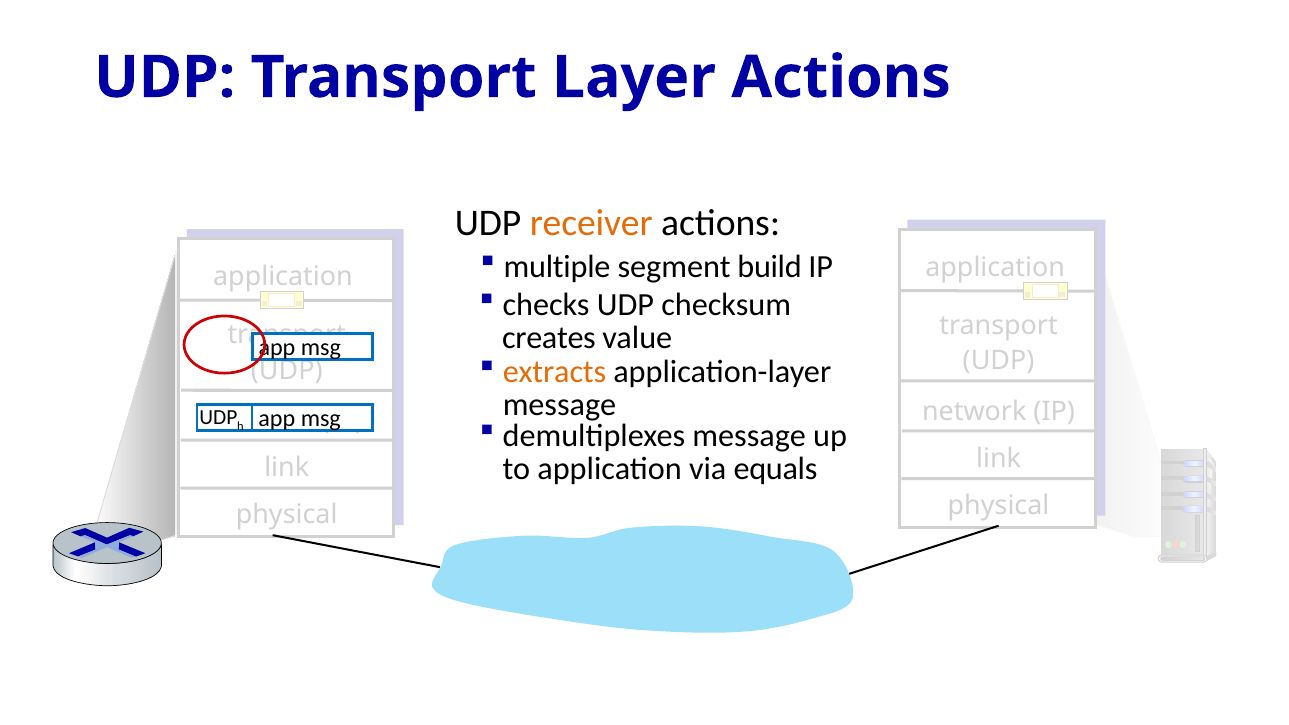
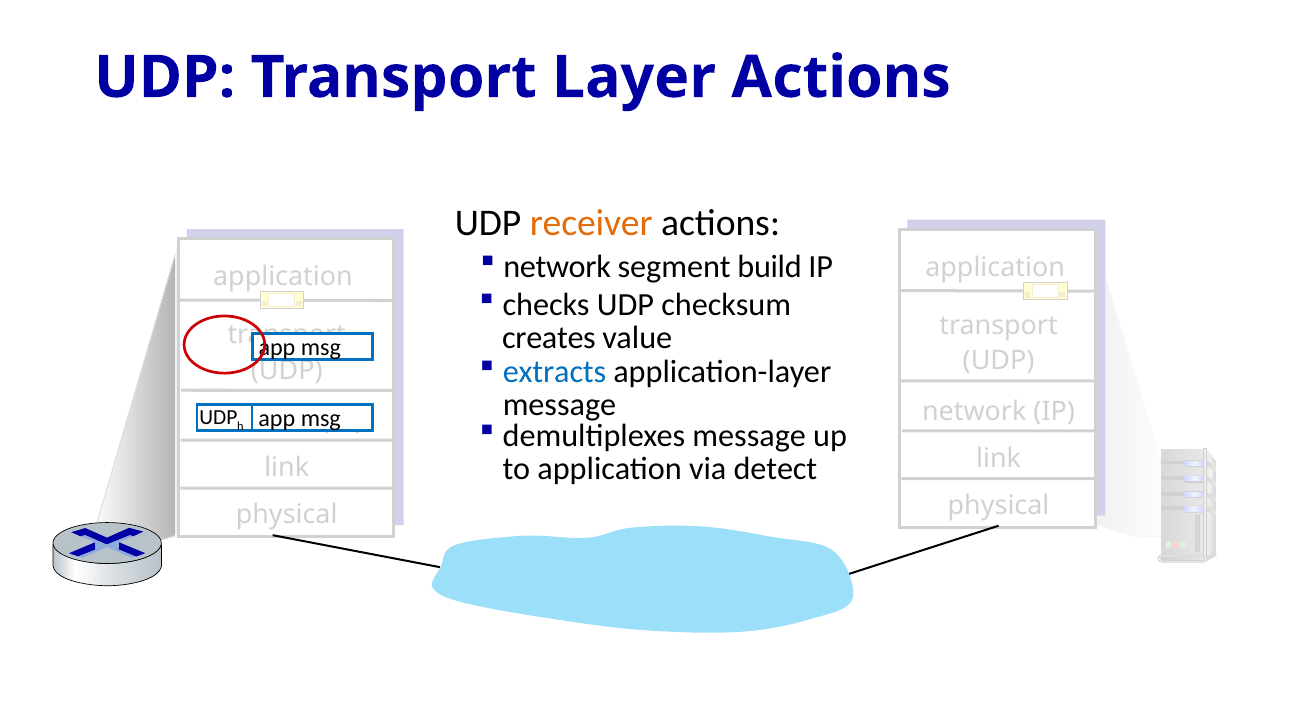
multiple at (557, 267): multiple -> network
extracts colour: orange -> blue
equals: equals -> detect
